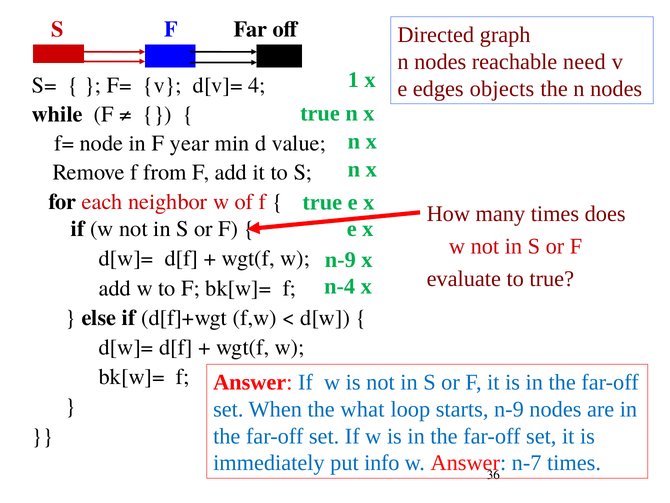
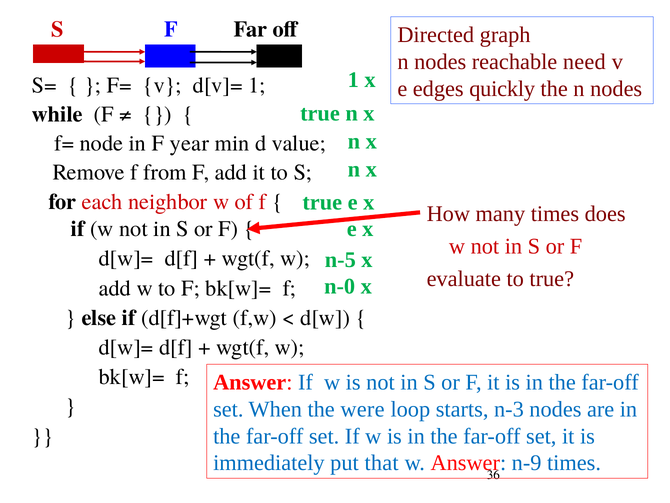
d[v]= 4: 4 -> 1
objects: objects -> quickly
n-9 at (340, 259): n-9 -> n-5
n-4: n-4 -> n-0
what: what -> were
starts n-9: n-9 -> n-3
info: info -> that
n-7: n-7 -> n-9
